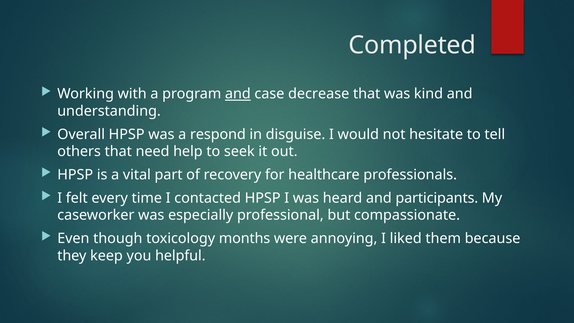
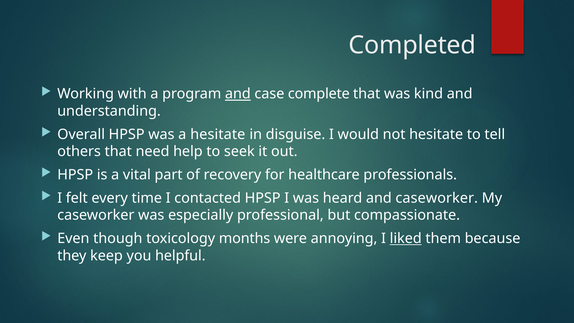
decrease: decrease -> complete
a respond: respond -> hesitate
and participants: participants -> caseworker
liked underline: none -> present
